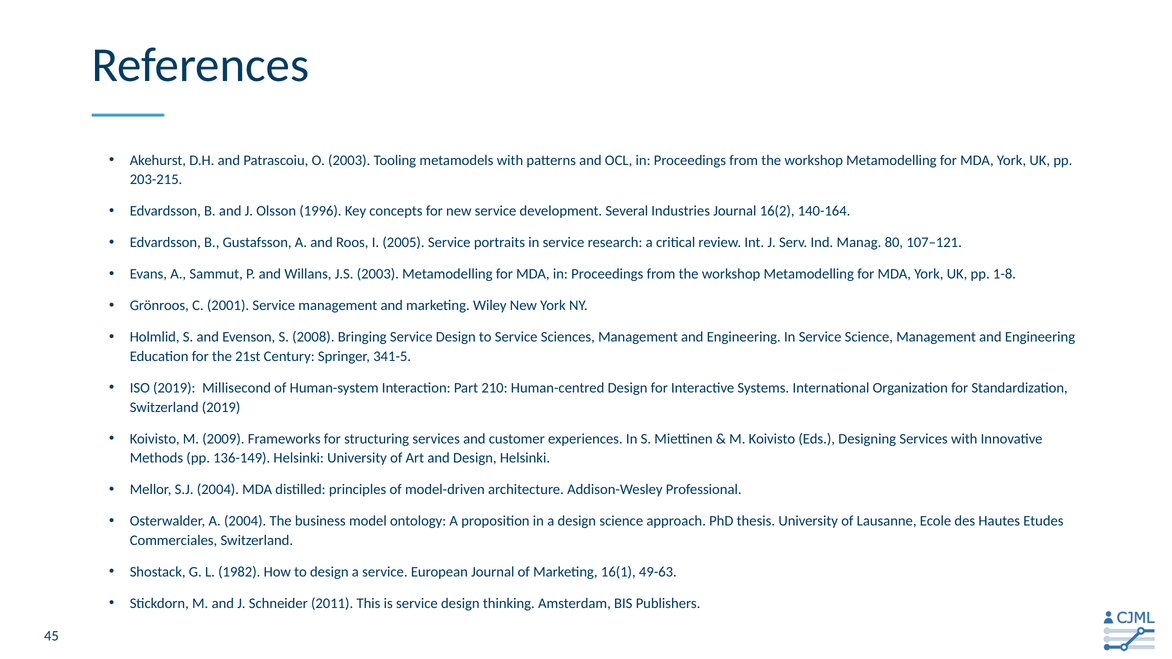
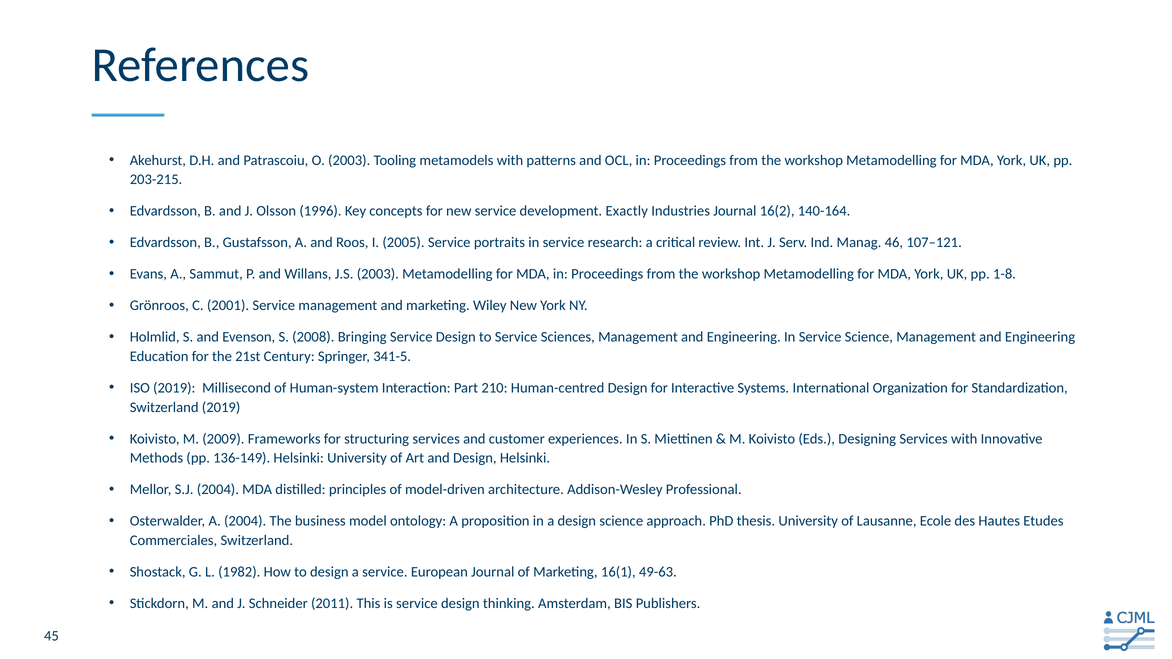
Several: Several -> Exactly
80: 80 -> 46
